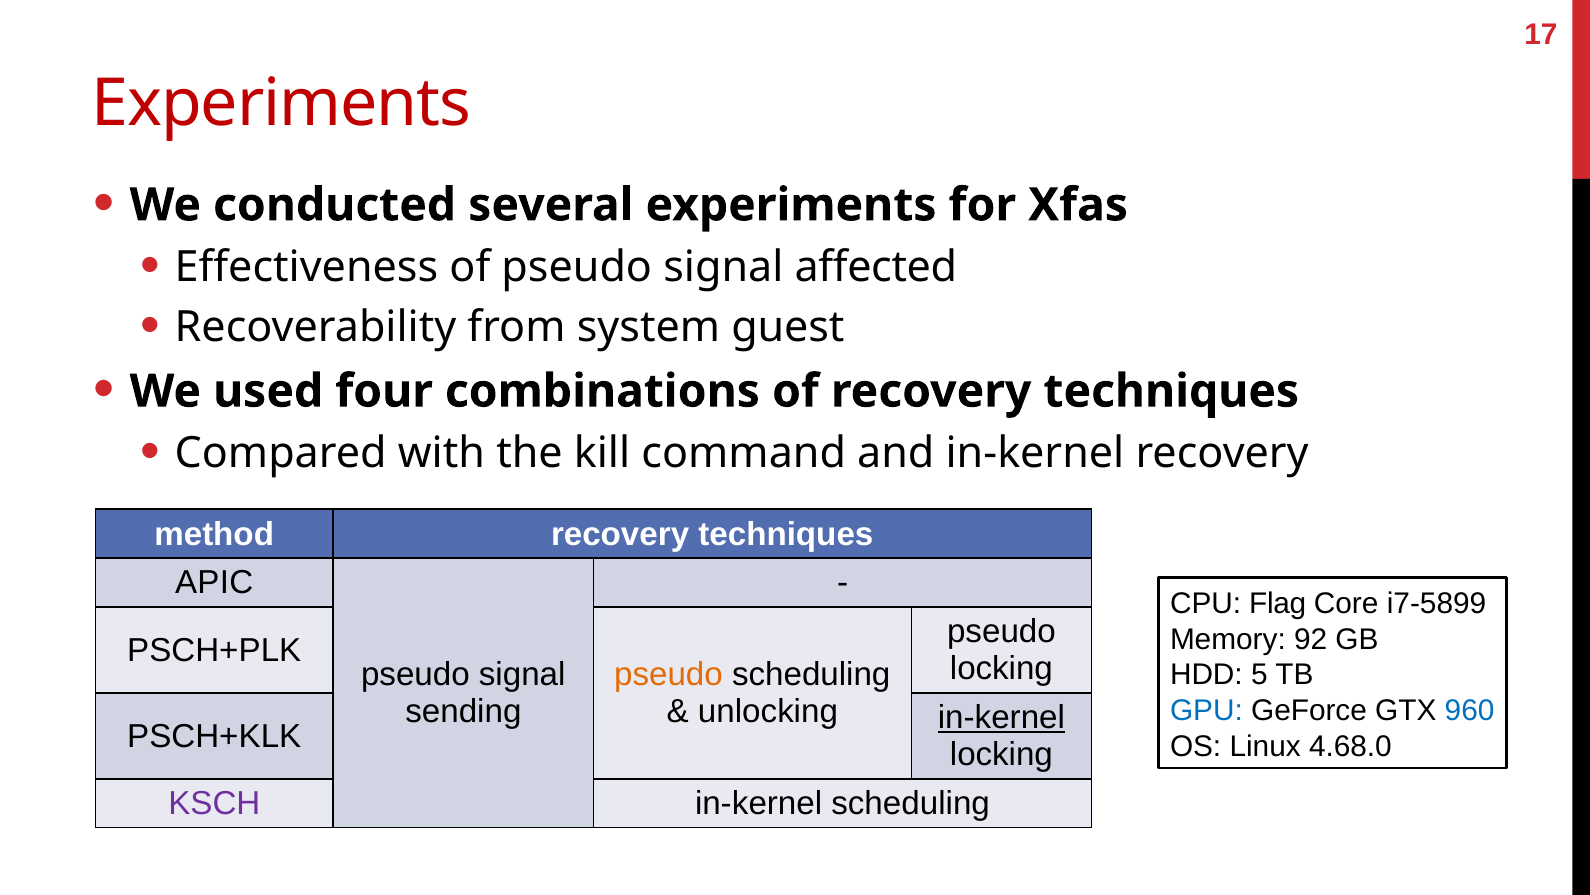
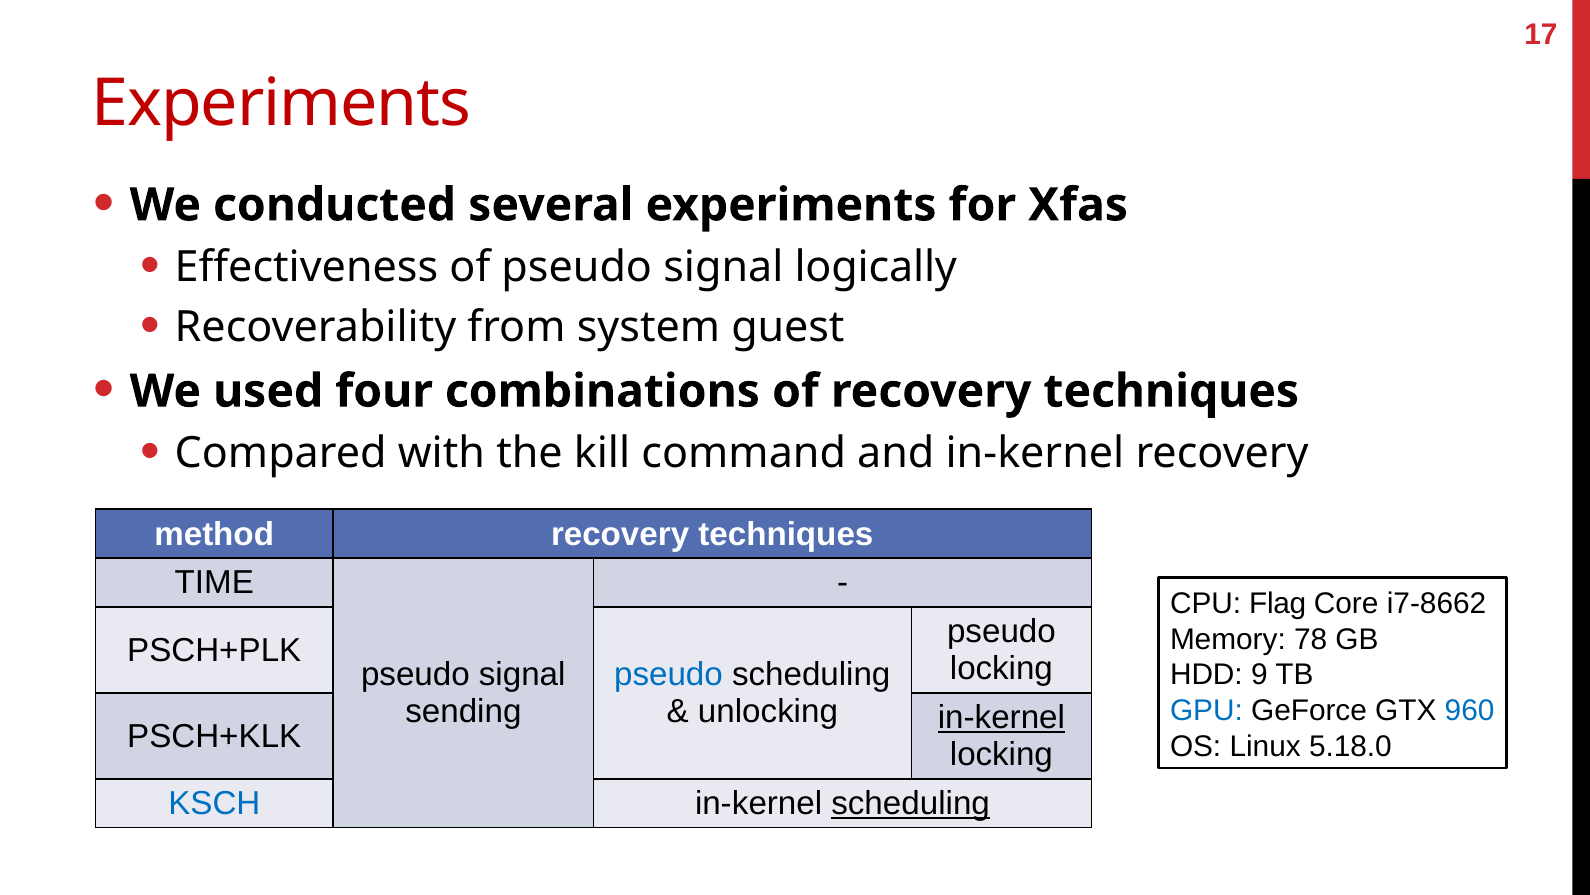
affected: affected -> logically
APIC: APIC -> TIME
i7-5899: i7-5899 -> i7-8662
92: 92 -> 78
pseudo at (668, 675) colour: orange -> blue
5: 5 -> 9
4.68.0: 4.68.0 -> 5.18.0
KSCH colour: purple -> blue
scheduling at (911, 803) underline: none -> present
